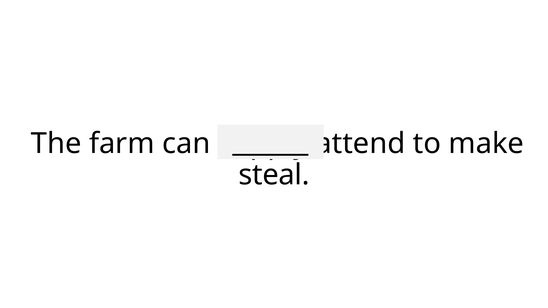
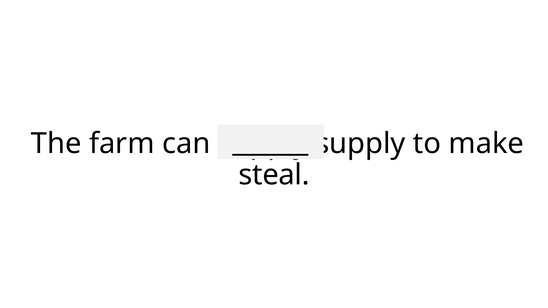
attend at (360, 144): attend -> supply
